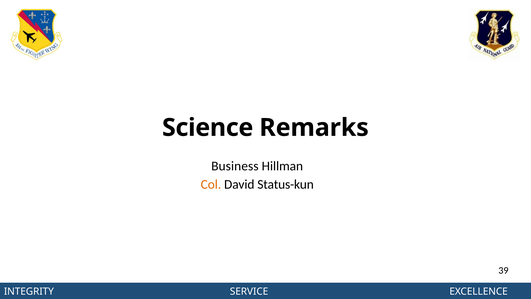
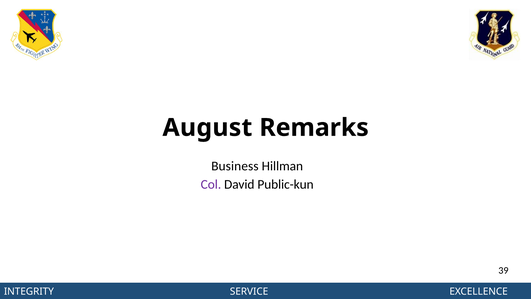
Science: Science -> August
Col colour: orange -> purple
Status-kun: Status-kun -> Public-kun
